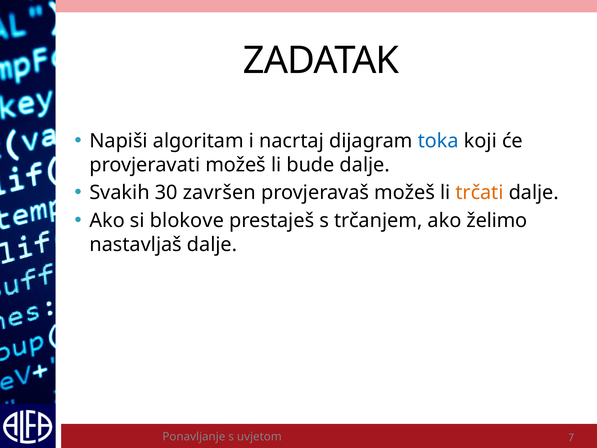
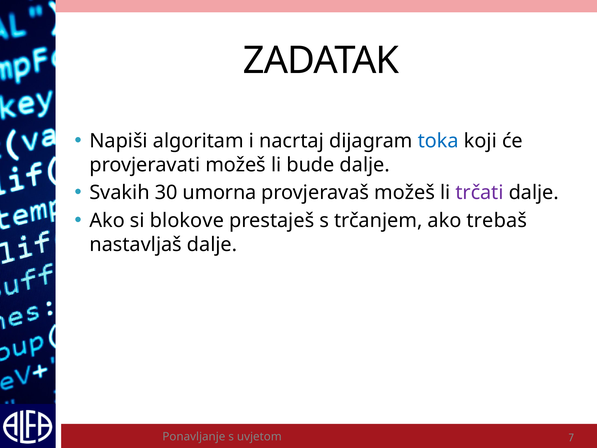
završen: završen -> umorna
trčati colour: orange -> purple
želimo: želimo -> trebaš
